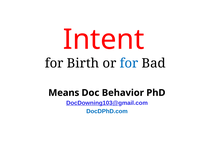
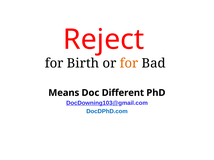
Intent: Intent -> Reject
for at (129, 64) colour: blue -> orange
Behavior: Behavior -> Different
